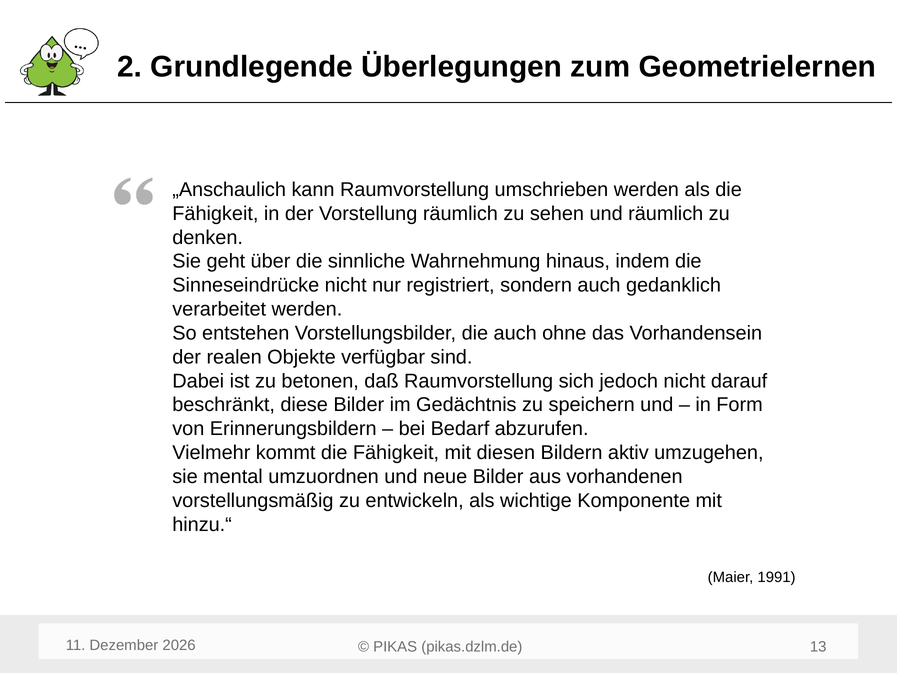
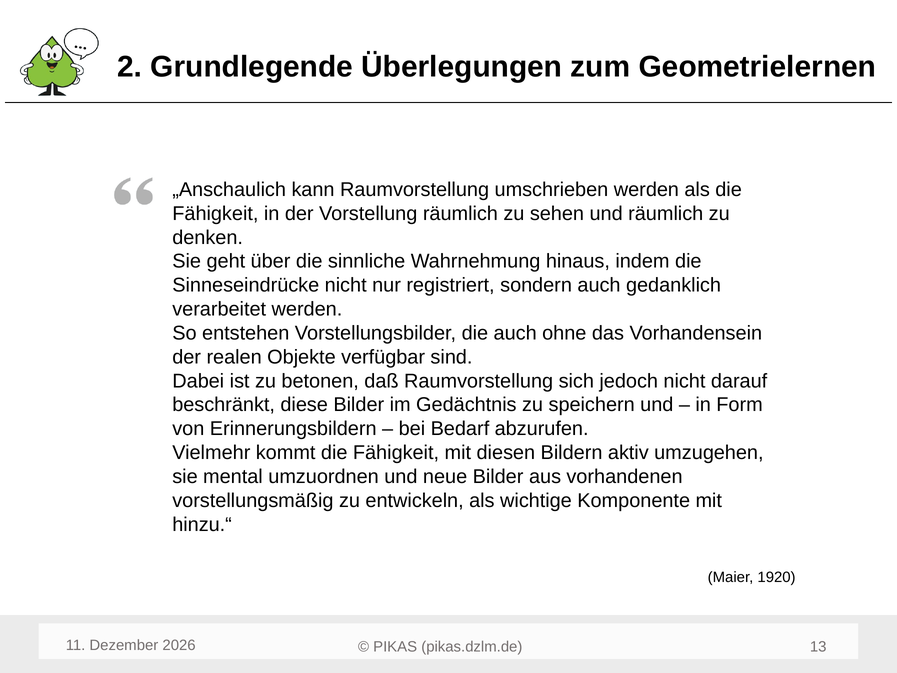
1991: 1991 -> 1920
